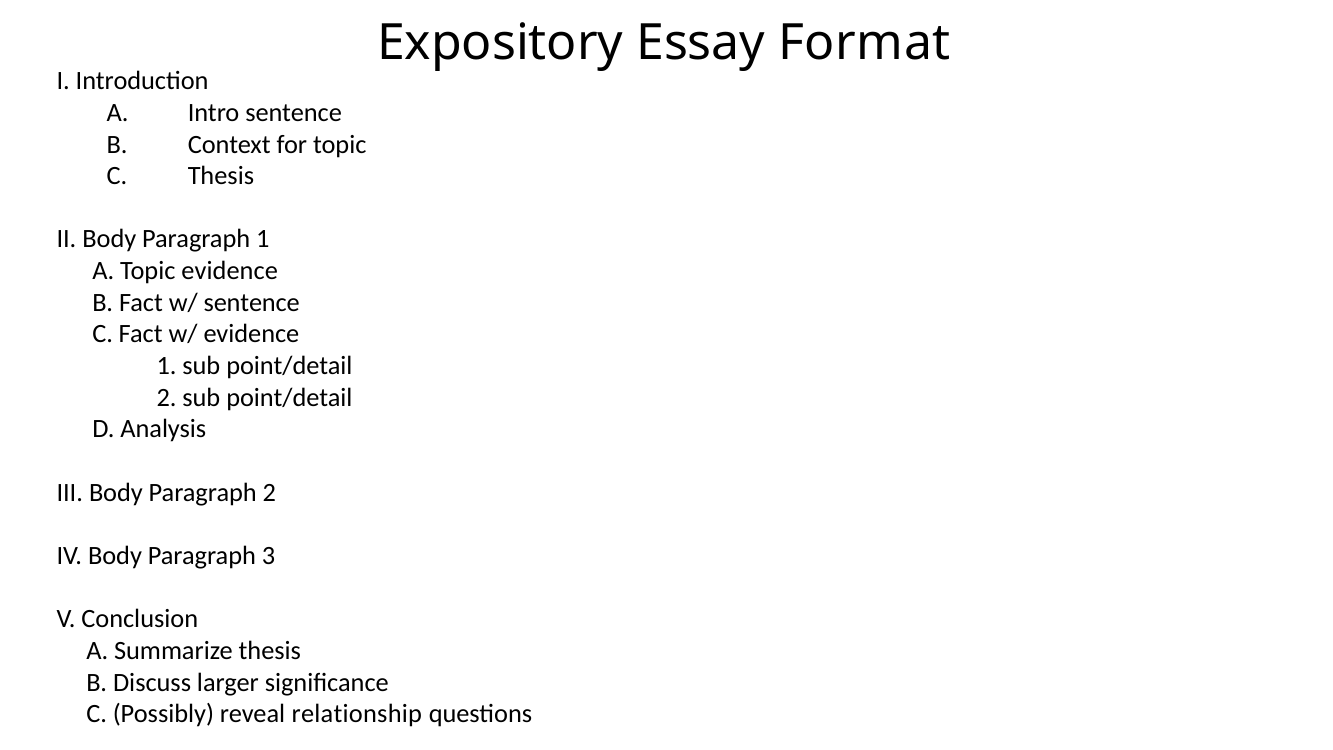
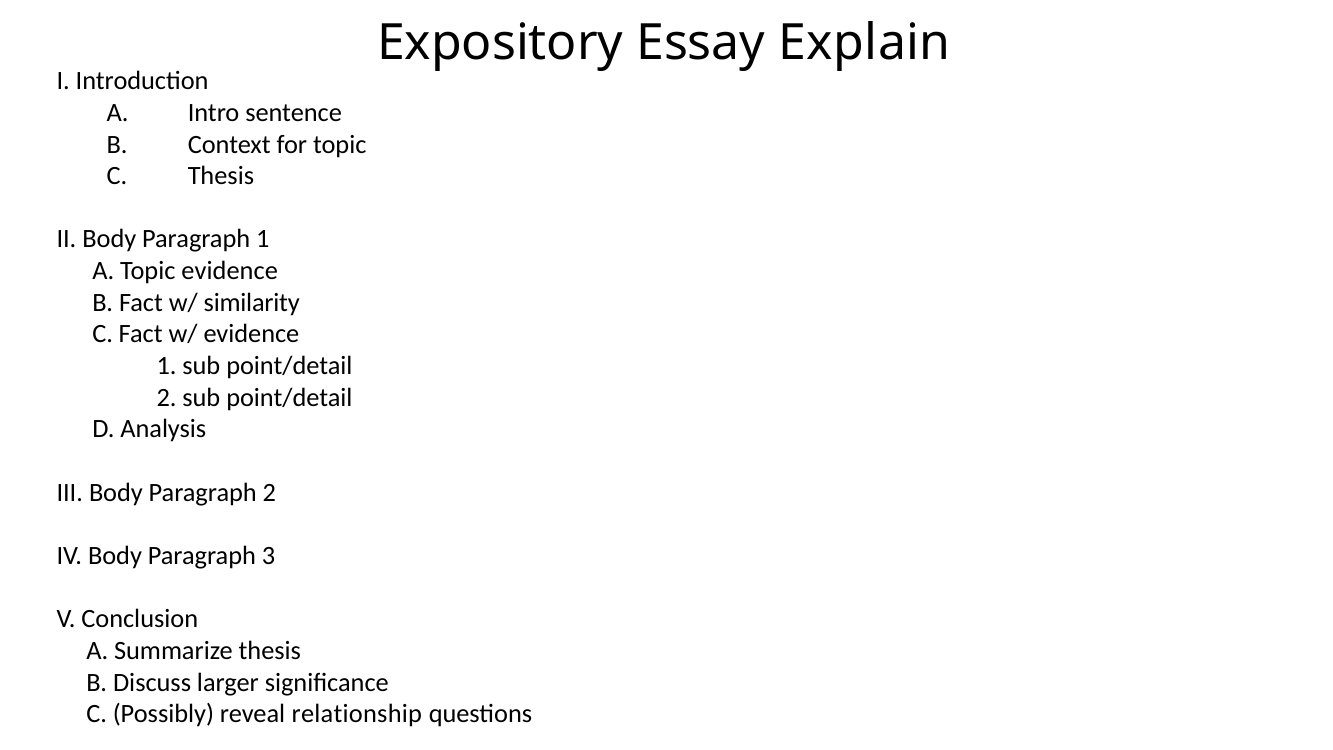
Format: Format -> Explain
w/ sentence: sentence -> similarity
